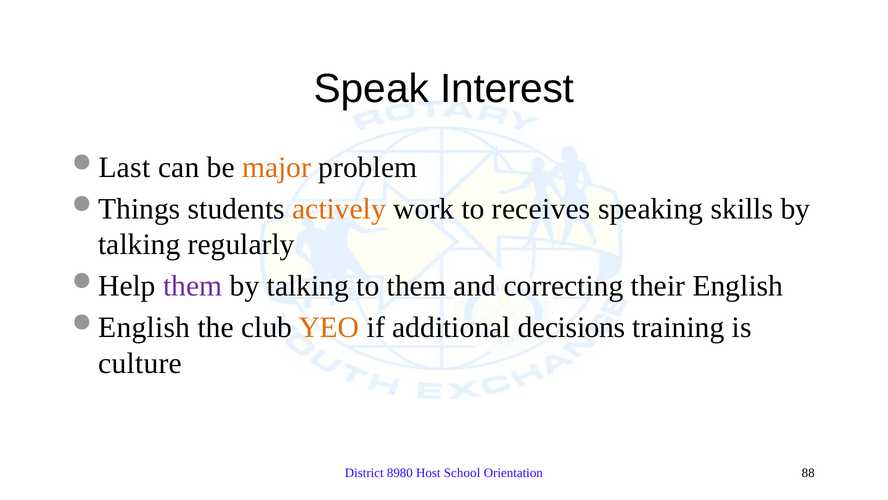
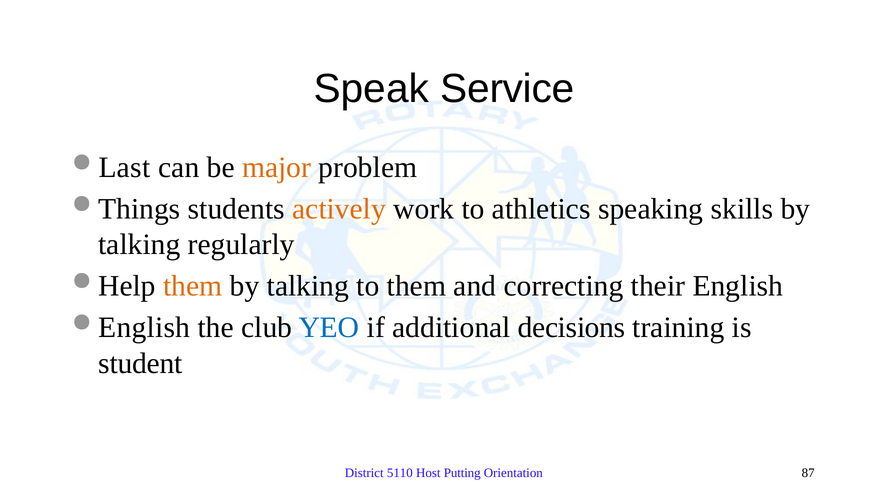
Interest: Interest -> Service
receives: receives -> athletics
them at (193, 286) colour: purple -> orange
YEO colour: orange -> blue
culture: culture -> student
8980: 8980 -> 5110
School: School -> Putting
88: 88 -> 87
